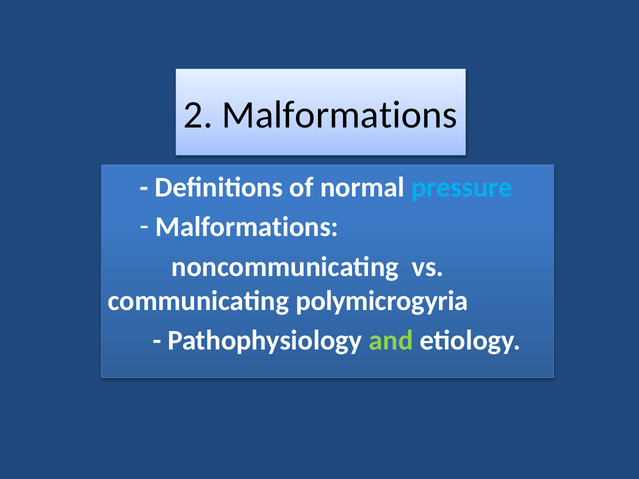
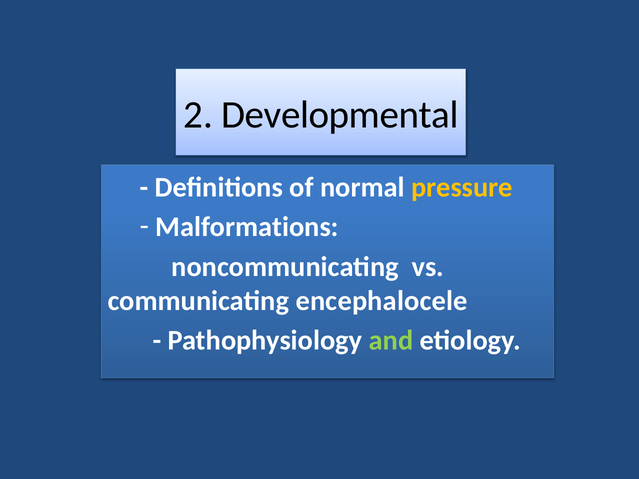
2 Malformations: Malformations -> Developmental
pressure colour: light blue -> yellow
polymicrogyria: polymicrogyria -> encephalocele
